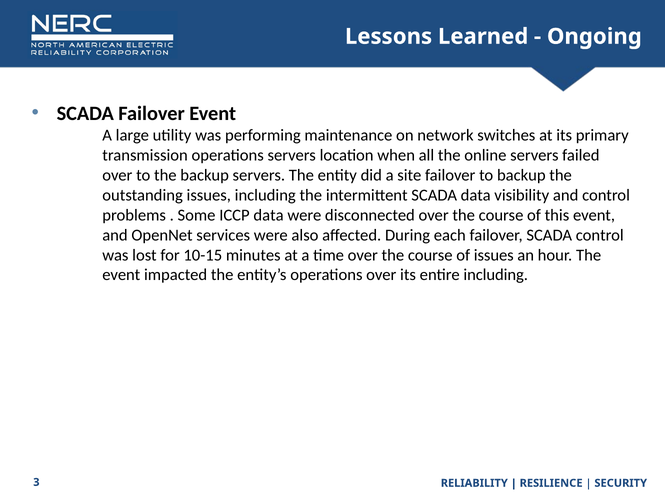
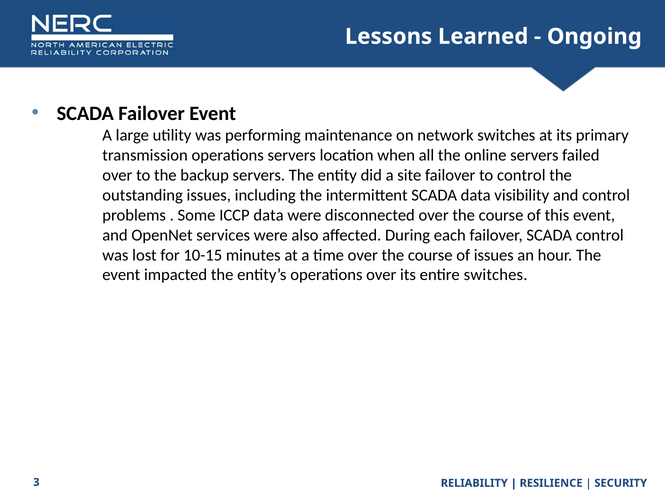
to backup: backup -> control
entire including: including -> switches
